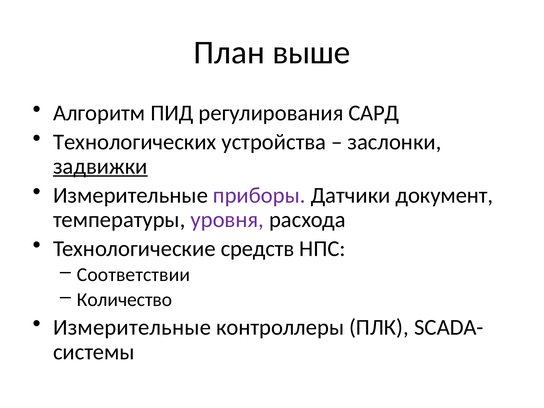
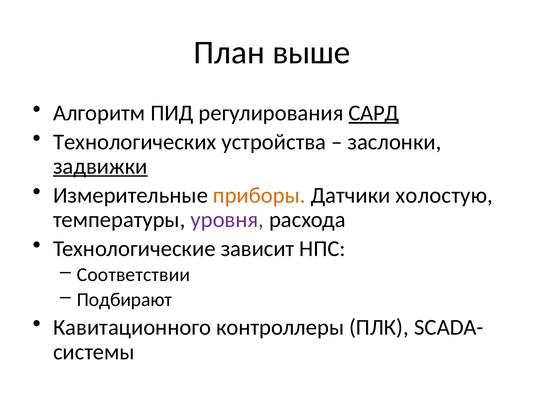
САРД underline: none -> present
приборы colour: purple -> orange
документ: документ -> холостую
средств: средств -> зависит
Количество: Количество -> Подбирают
Измерительные at (132, 327): Измерительные -> Кавитационного
